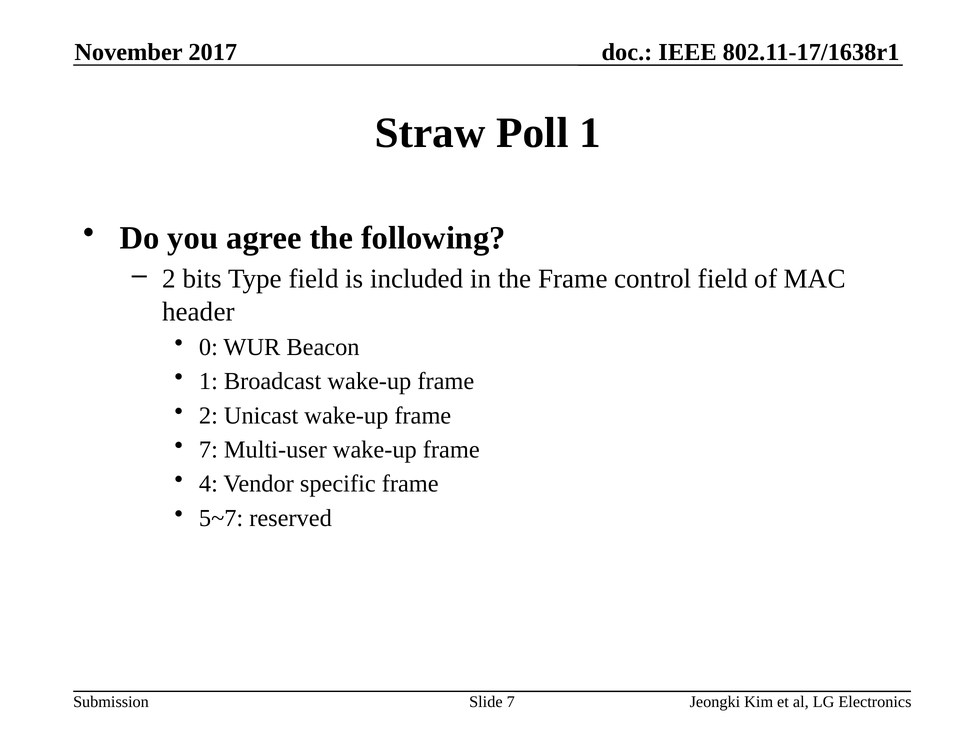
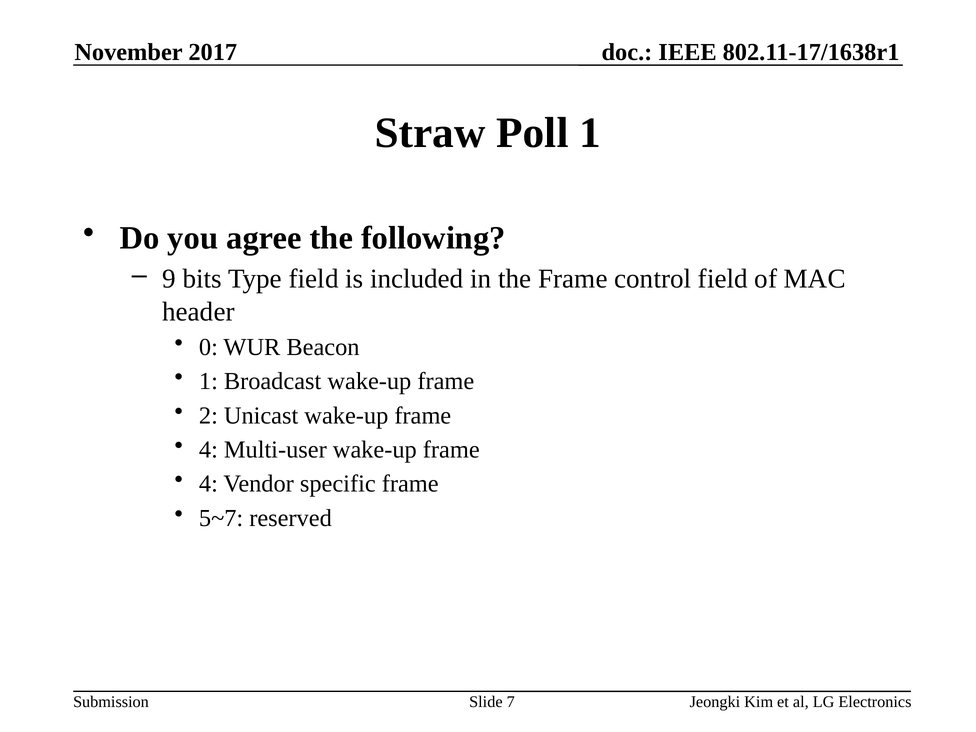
2 at (169, 279): 2 -> 9
7 at (208, 450): 7 -> 4
